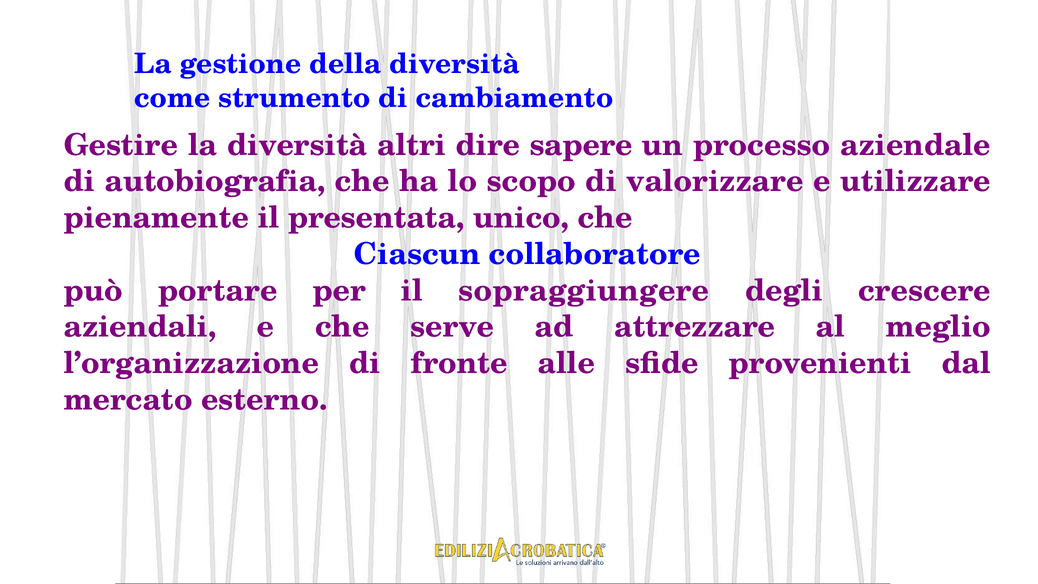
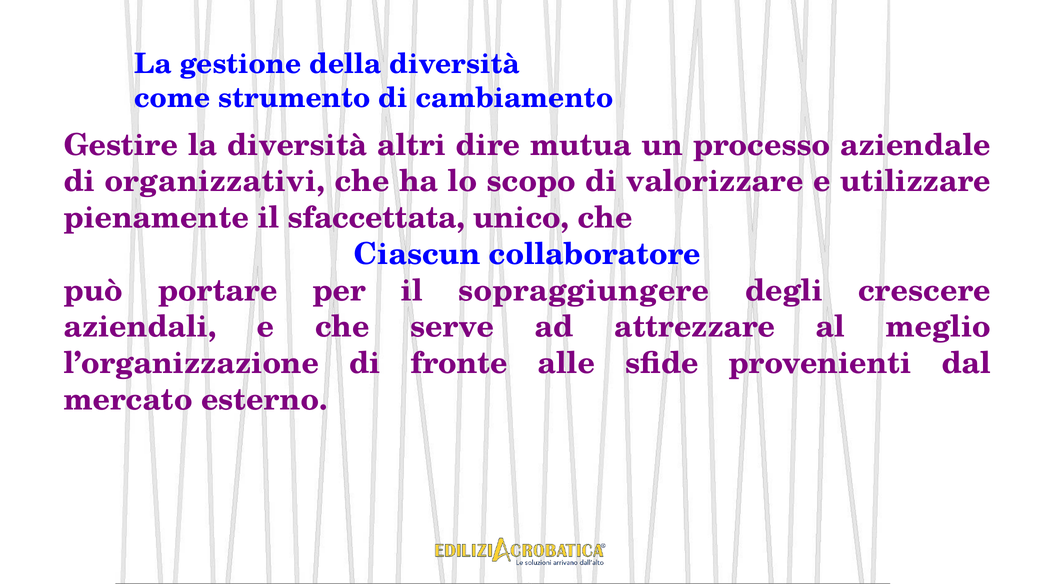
sapere: sapere -> mutua
autobiografia: autobiografia -> organizzativi
presentata: presentata -> sfaccettata
